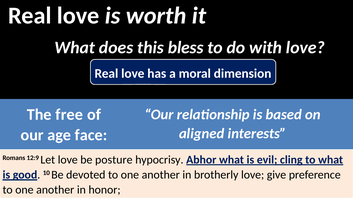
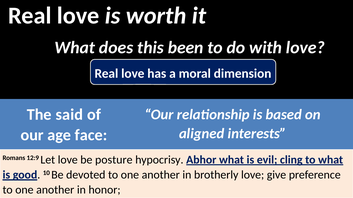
bless: bless -> been
free: free -> said
